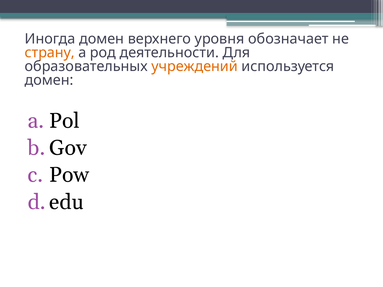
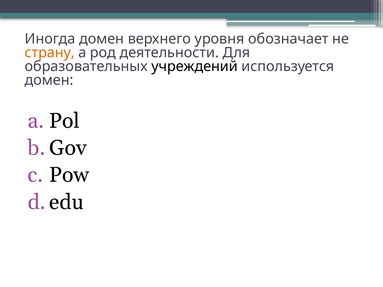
учреждений colour: orange -> black
